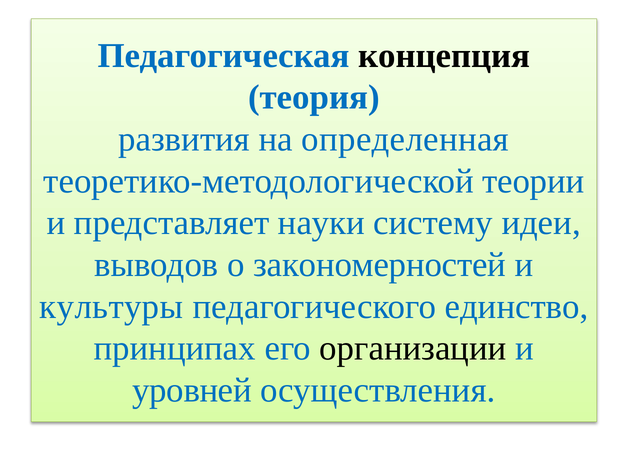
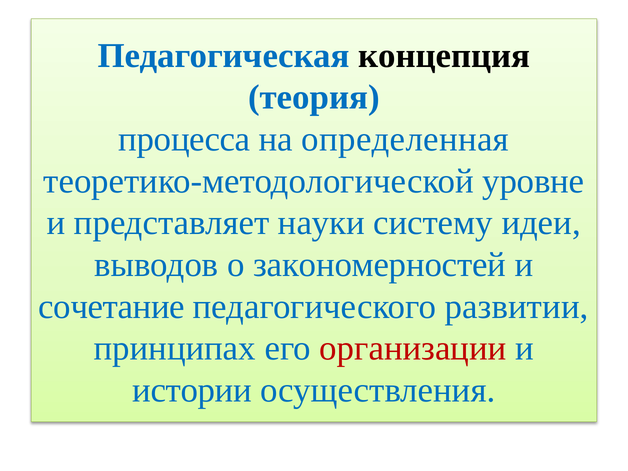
развития: развития -> процесса
теории: теории -> уровне
культуры: культуры -> сочетание
единство: единство -> развитии
организации colour: black -> red
уровней: уровней -> истории
